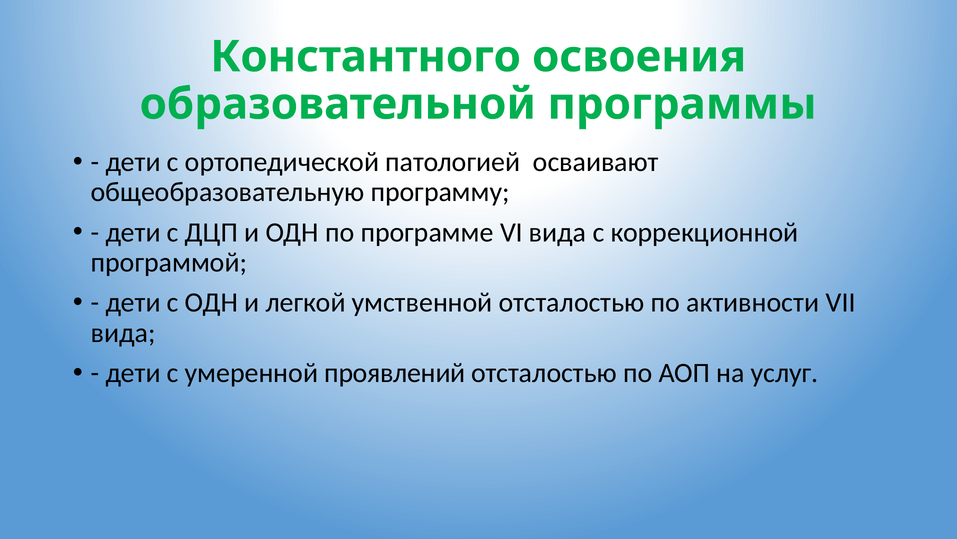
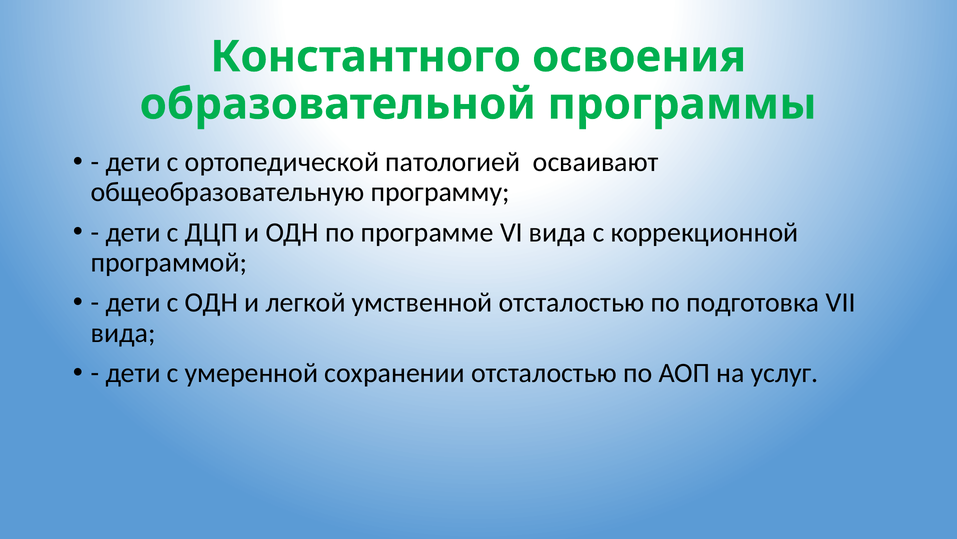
активности: активности -> подготовка
проявлений: проявлений -> сохранении
